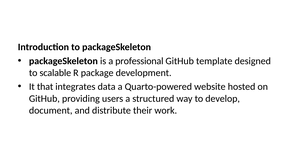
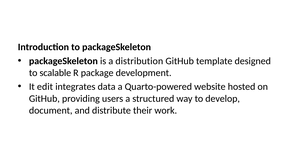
professional: professional -> distribution
that: that -> edit
